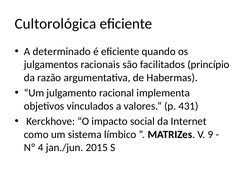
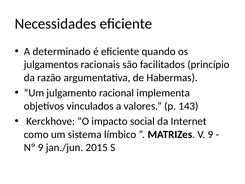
Cultorológica: Cultorológica -> Necessidades
431: 431 -> 143
Nº 4: 4 -> 9
